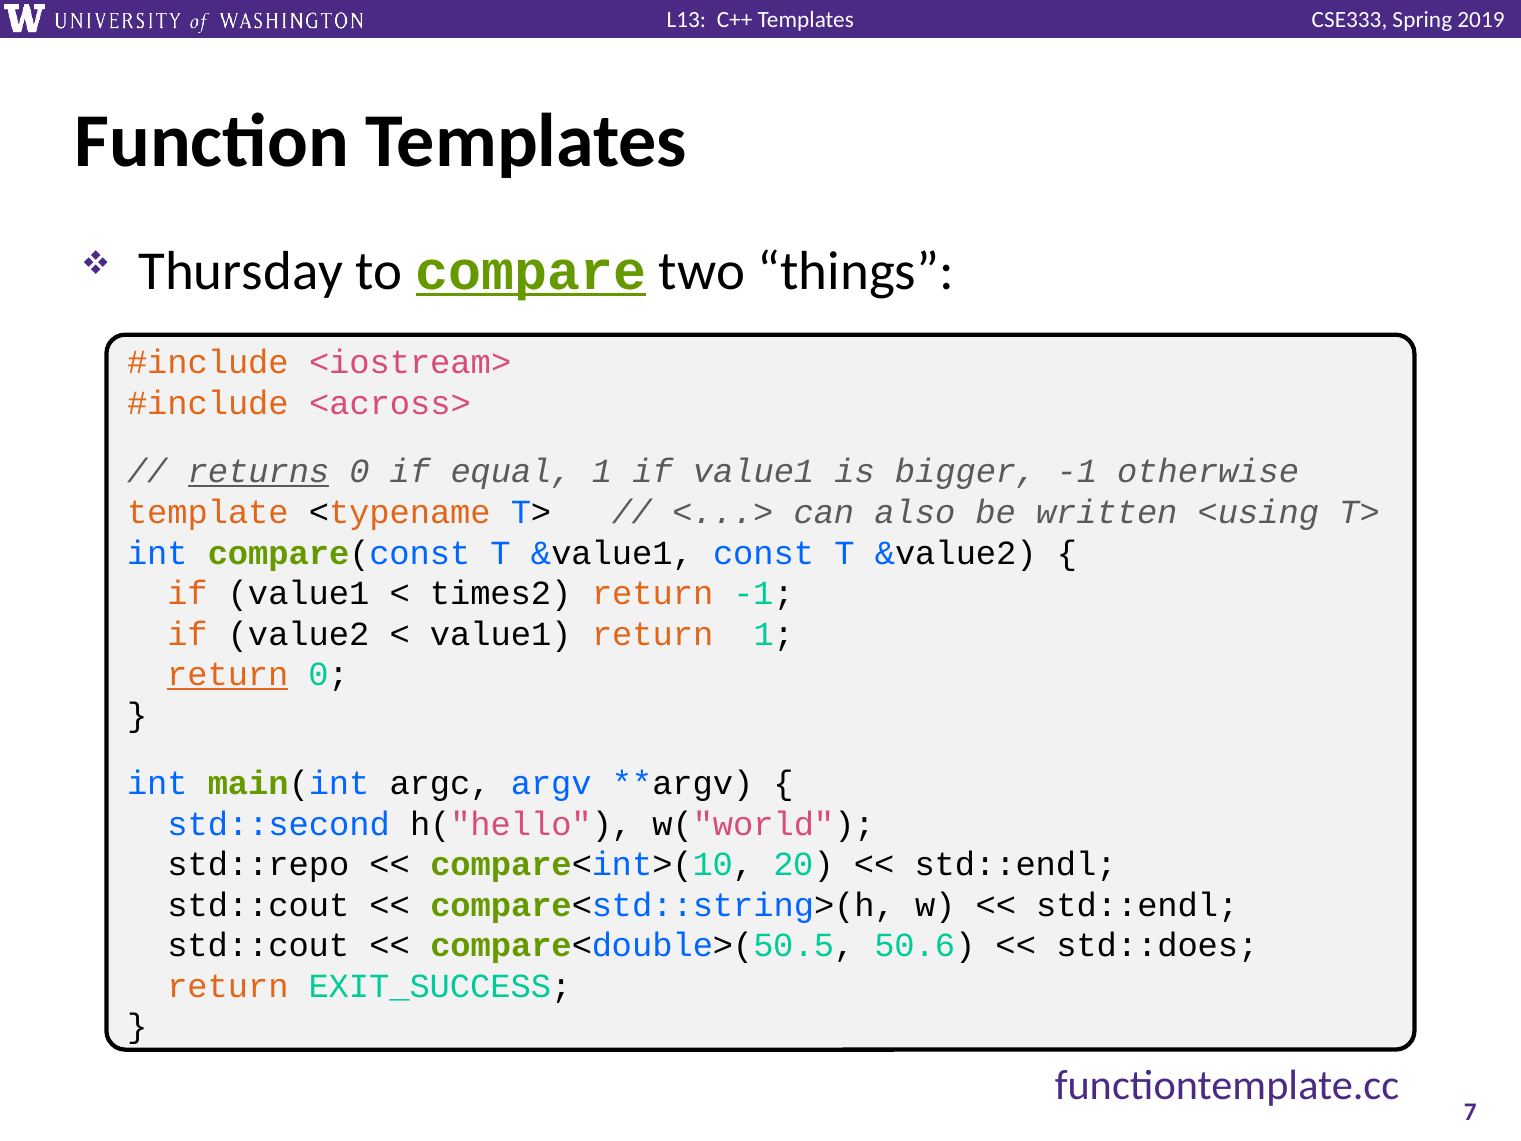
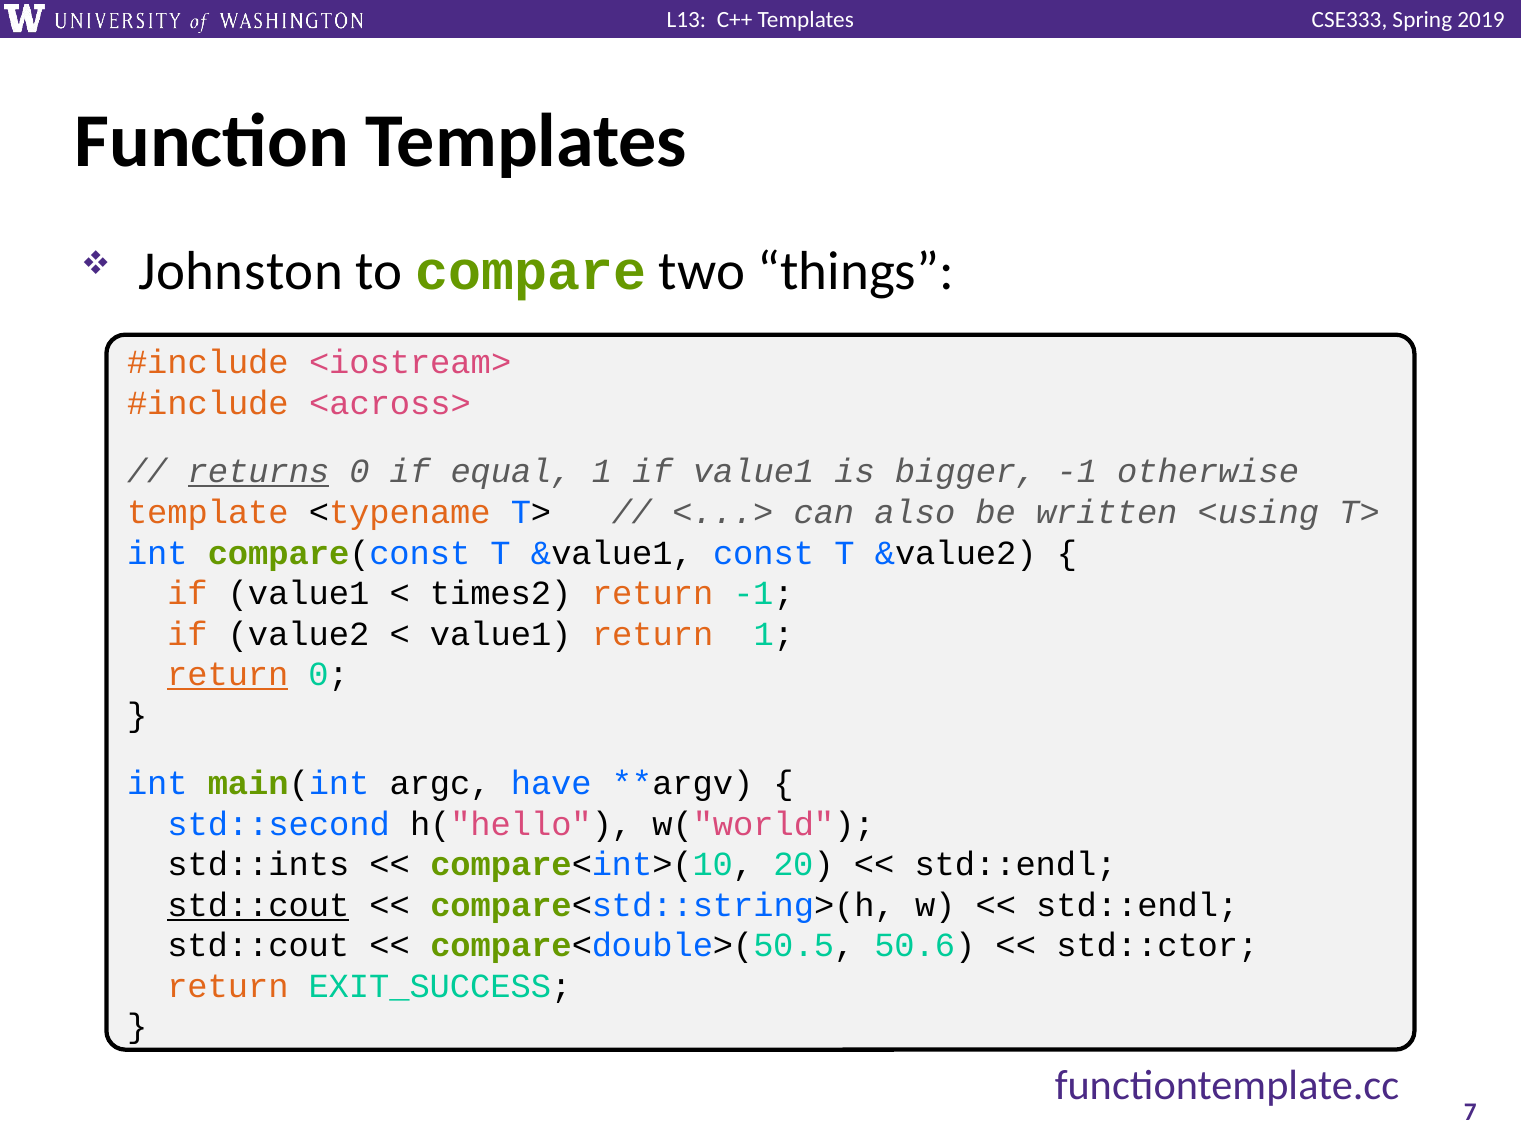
Thursday: Thursday -> Johnston
compare underline: present -> none
argv: argv -> have
std::repo: std::repo -> std::ints
std::cout at (258, 905) underline: none -> present
std::does: std::does -> std::ctor
